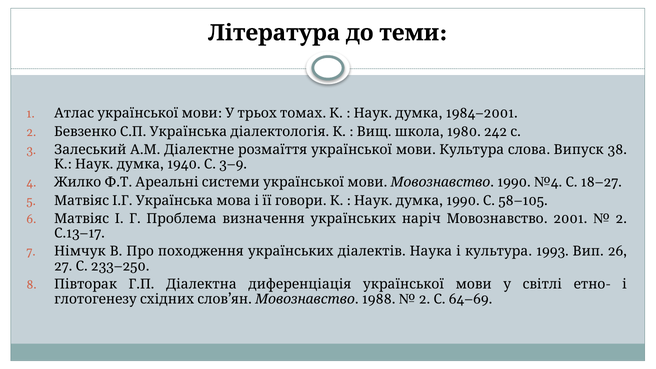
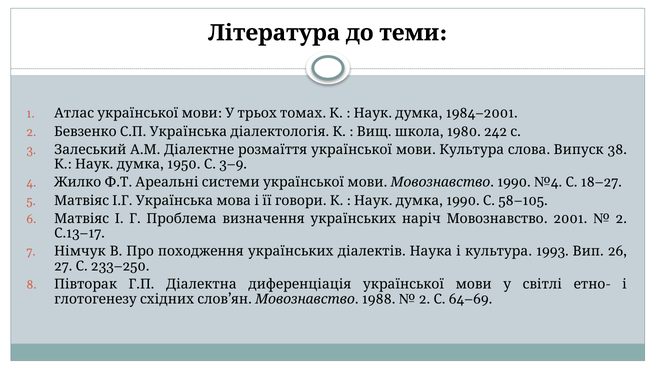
1940: 1940 -> 1950
